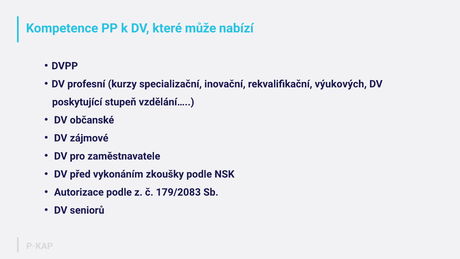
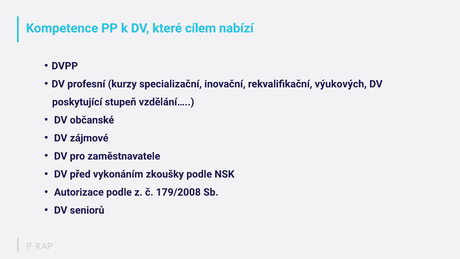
může: může -> cílem
179/2083: 179/2083 -> 179/2008
